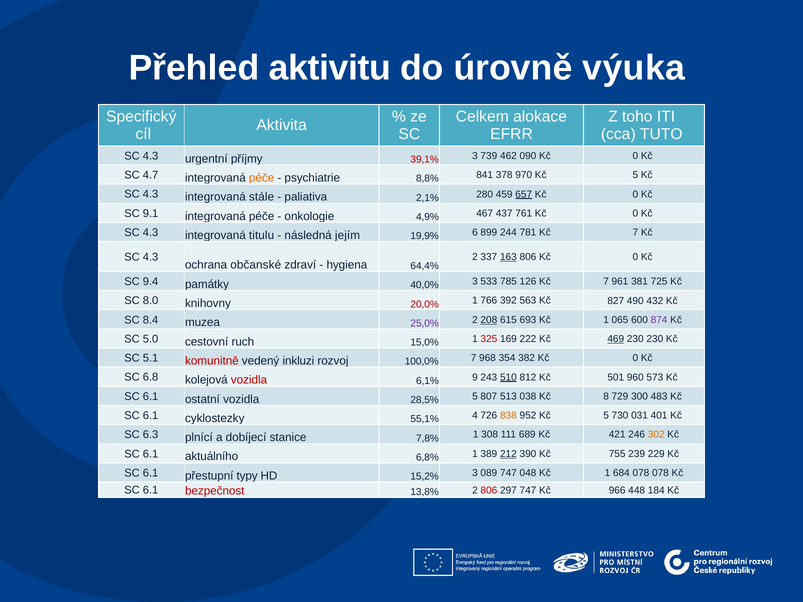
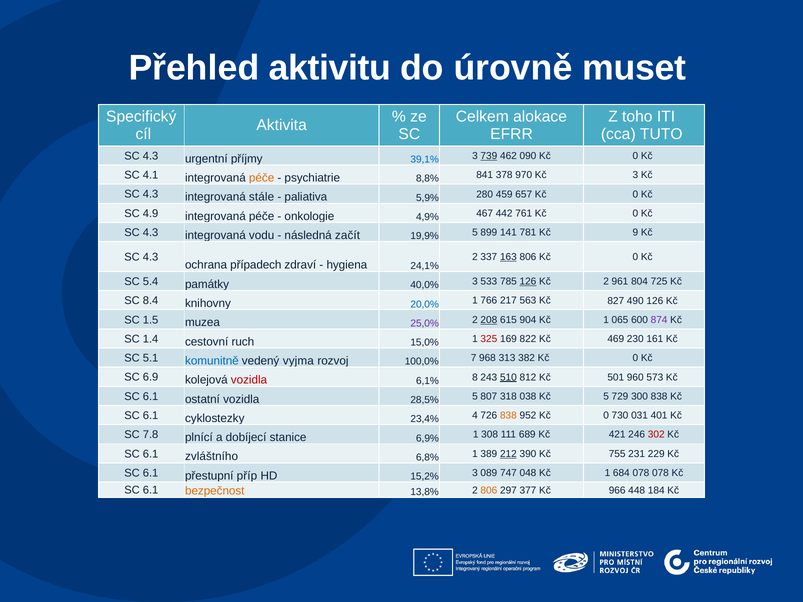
výuka: výuka -> muset
39,1% colour: red -> blue
739 underline: none -> present
4.7: 4.7 -> 4.1
970 Kč 5: 5 -> 3
2,1%: 2,1% -> 5,9%
657 underline: present -> none
9.1: 9.1 -> 4.9
437: 437 -> 442
titulu: titulu -> vodu
jejím: jejím -> začít
19,9% 6: 6 -> 5
244: 244 -> 141
781 Kč 7: 7 -> 9
občanské: občanské -> případech
64,4%: 64,4% -> 24,1%
9.4: 9.4 -> 5.4
126 at (528, 282) underline: none -> present
7 at (606, 282): 7 -> 2
381: 381 -> 804
8.0: 8.0 -> 8.4
20,0% colour: red -> blue
392: 392 -> 217
490 432: 432 -> 126
8.4: 8.4 -> 1.5
693: 693 -> 904
5.0: 5.0 -> 1.4
222: 222 -> 822
469 underline: present -> none
230 230: 230 -> 161
komunitně colour: red -> blue
inkluzi: inkluzi -> vyjma
354: 354 -> 313
6.8: 6.8 -> 6.9
9: 9 -> 8
513: 513 -> 318
Kč 8: 8 -> 5
300 483: 483 -> 838
55,1%: 55,1% -> 23,4%
952 Kč 5: 5 -> 0
6.3: 6.3 -> 7.8
7,8%: 7,8% -> 6,9%
302 colour: orange -> red
aktuálního: aktuálního -> zvláštního
239: 239 -> 231
typy: typy -> příp
bezpečnost colour: red -> orange
806 at (489, 490) colour: red -> orange
297 747: 747 -> 377
